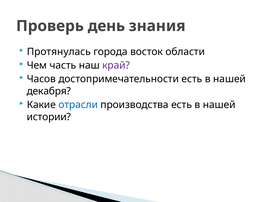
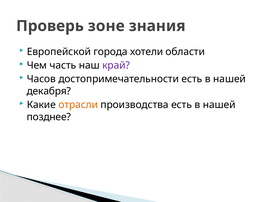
день: день -> зоне
Протянулась: Протянулась -> Европейской
восток: восток -> хотели
отрасли colour: blue -> orange
истории: истории -> позднее
